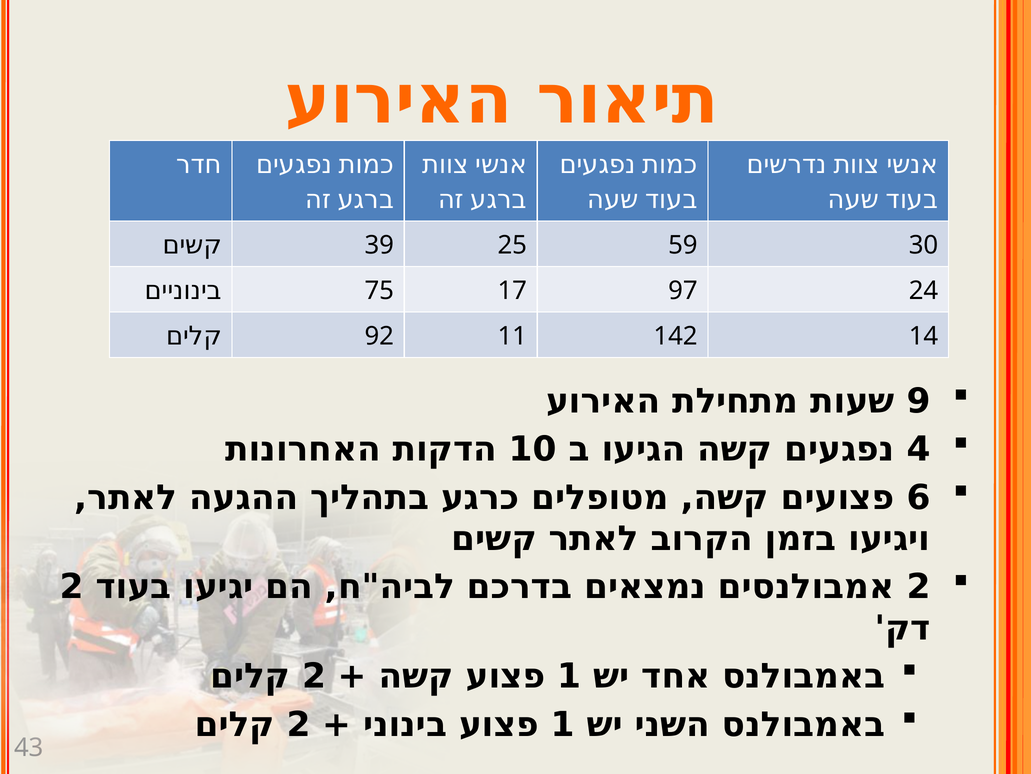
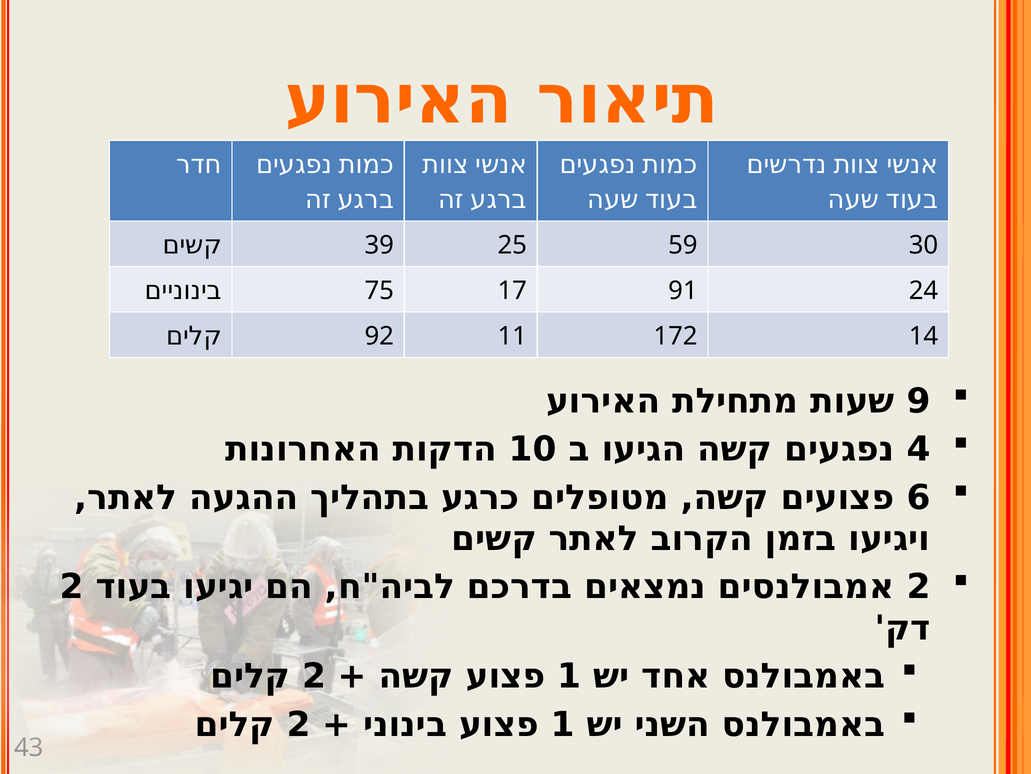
97: 97 -> 91
142: 142 -> 172
